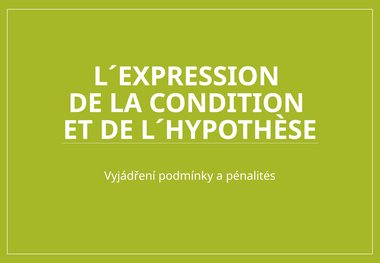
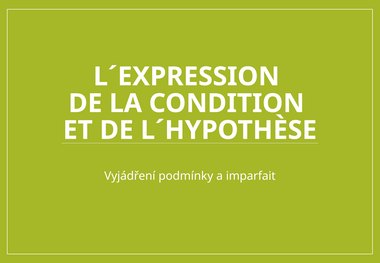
pénalités: pénalités -> imparfait
